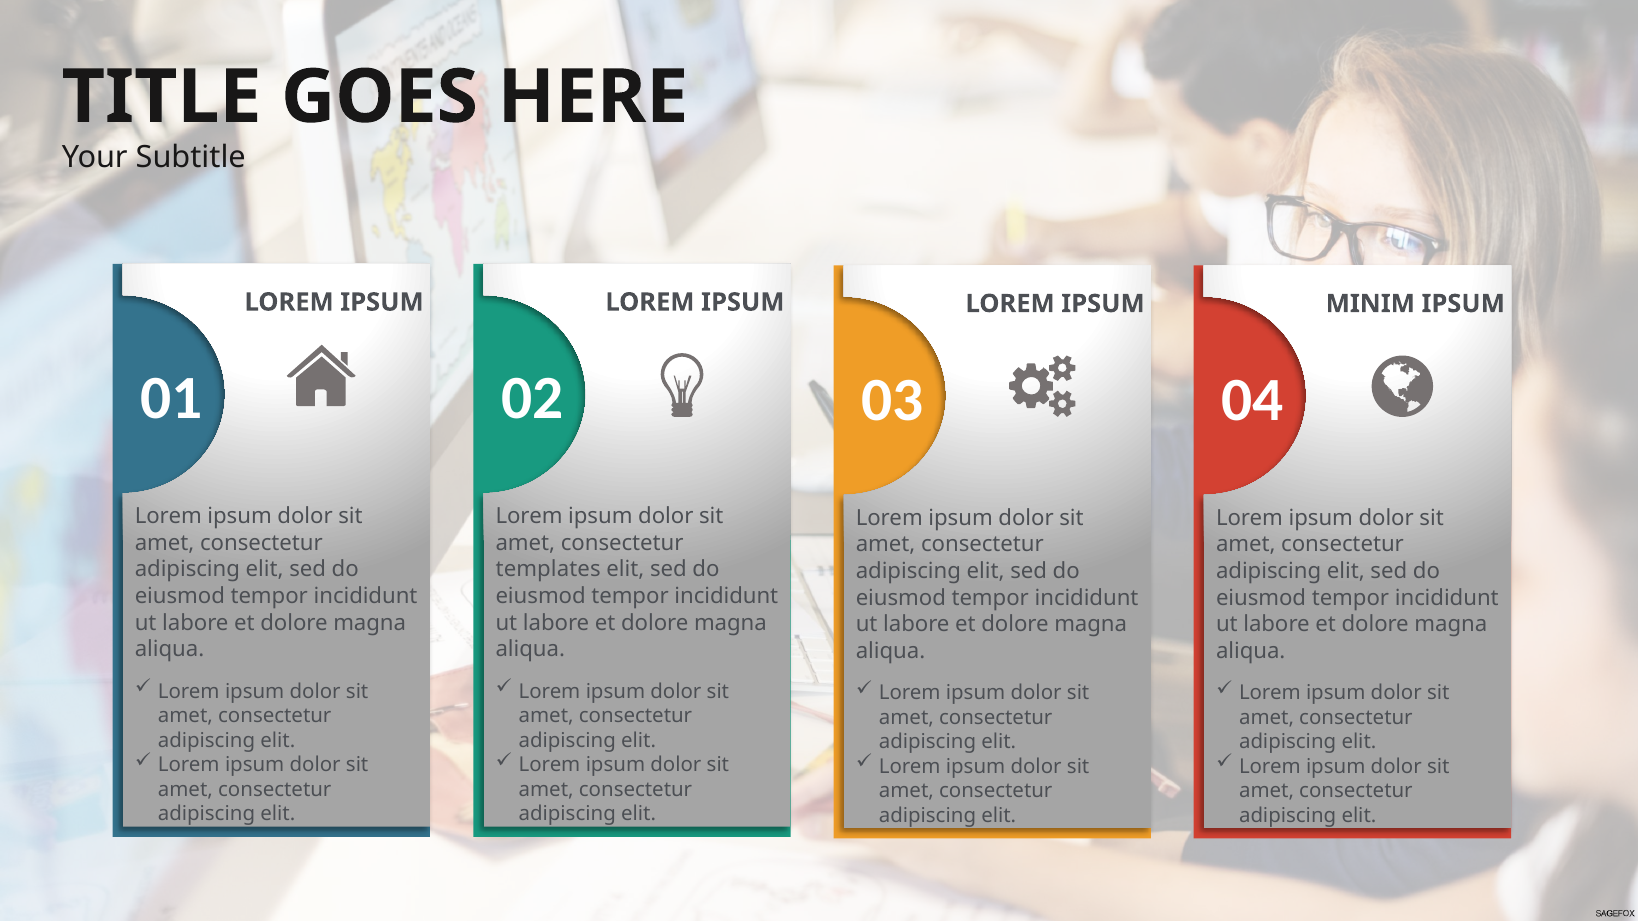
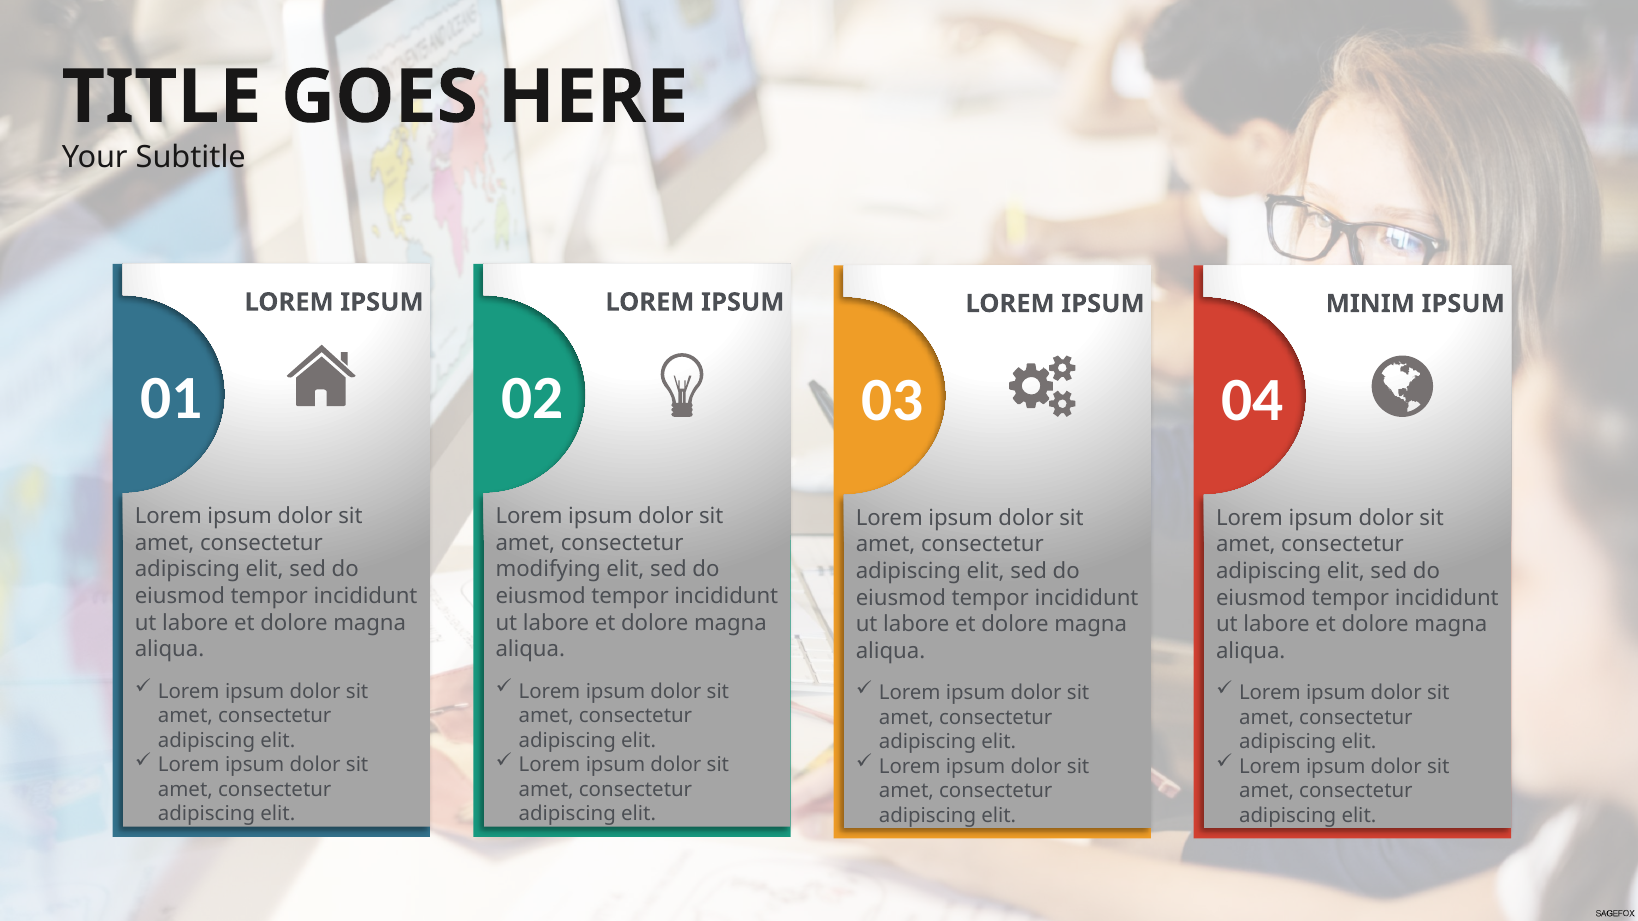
templates: templates -> modifying
